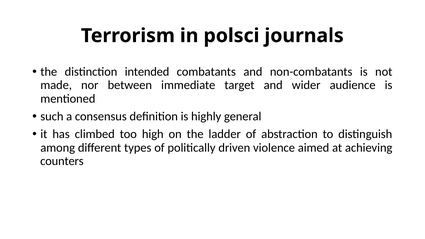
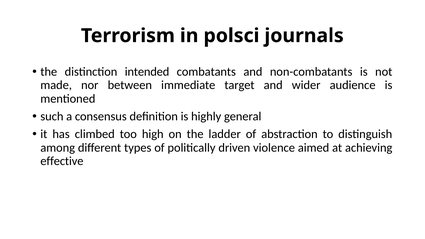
counters: counters -> effective
